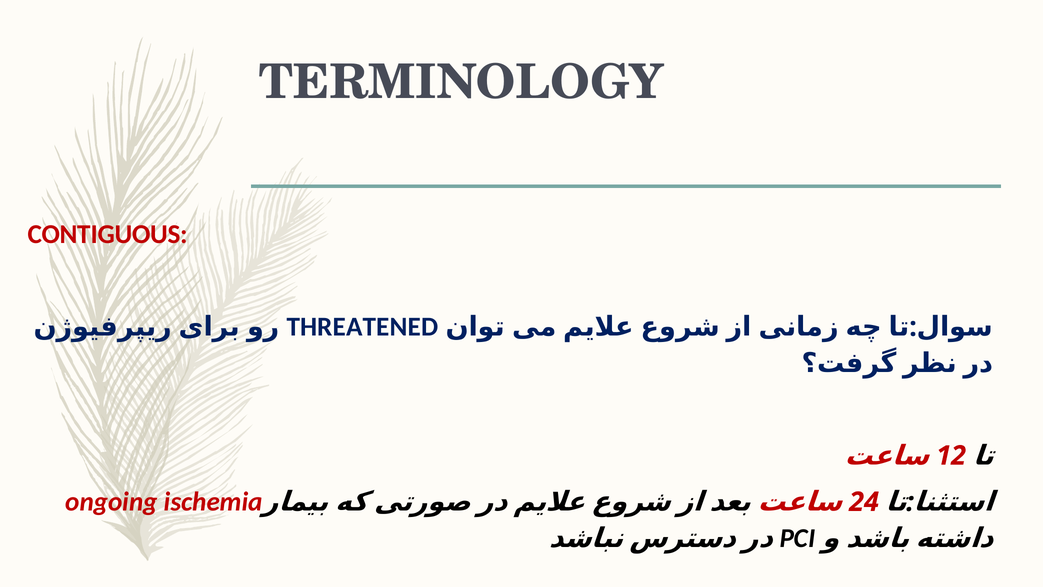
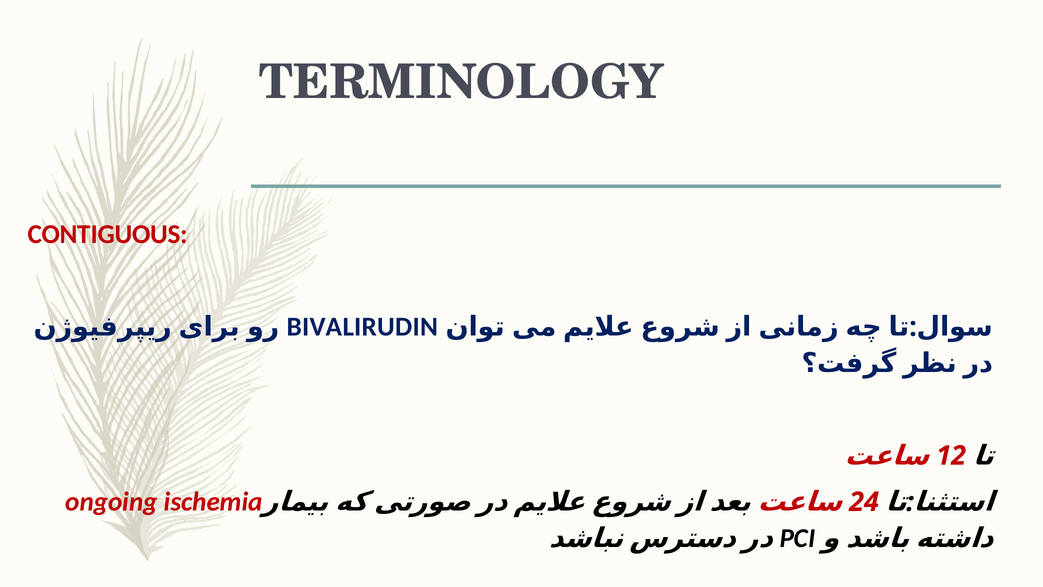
THREATENED: THREATENED -> BIVALIRUDIN
